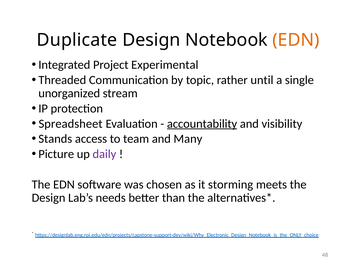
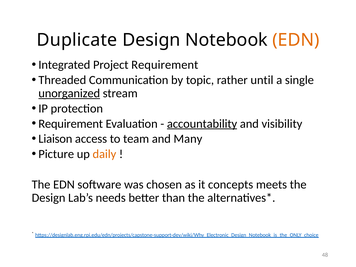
Project Experimental: Experimental -> Requirement
unorganized underline: none -> present
Spreadsheet at (71, 124): Spreadsheet -> Requirement
Stands: Stands -> Liaison
daily colour: purple -> orange
storming: storming -> concepts
